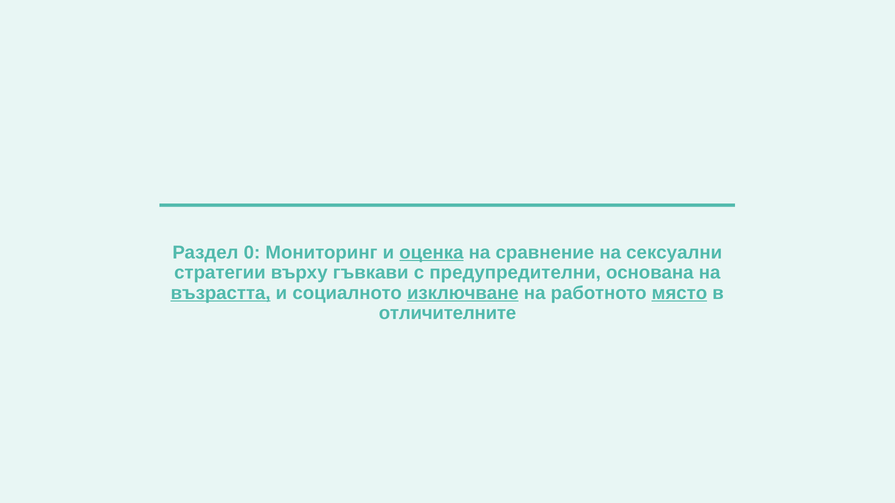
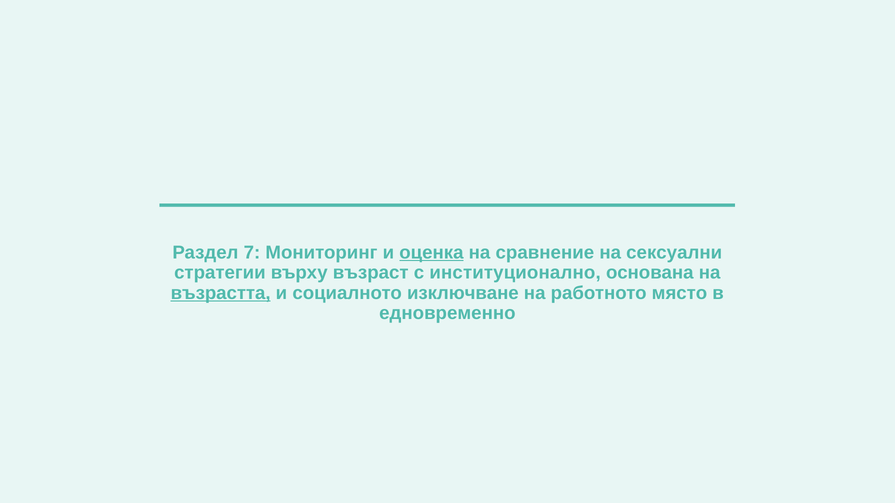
0: 0 -> 7
гъвкави: гъвкави -> възраст
предупредителни: предупредителни -> институционално
изключване underline: present -> none
място underline: present -> none
отличителните: отличителните -> едновременно
